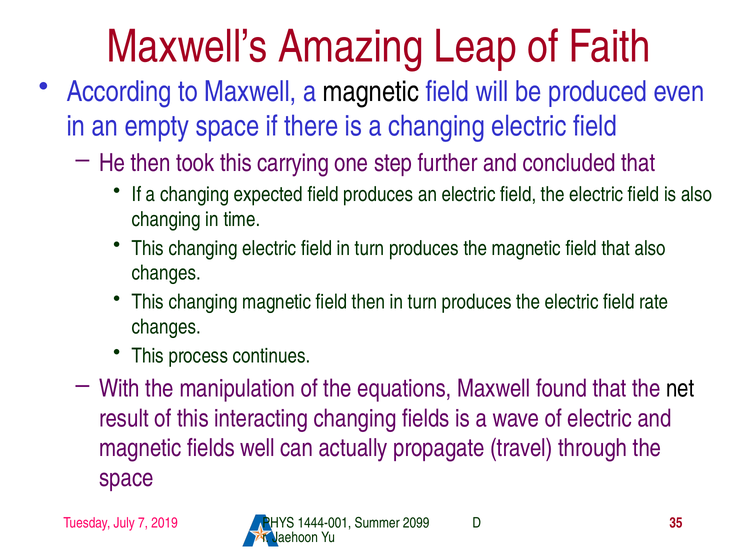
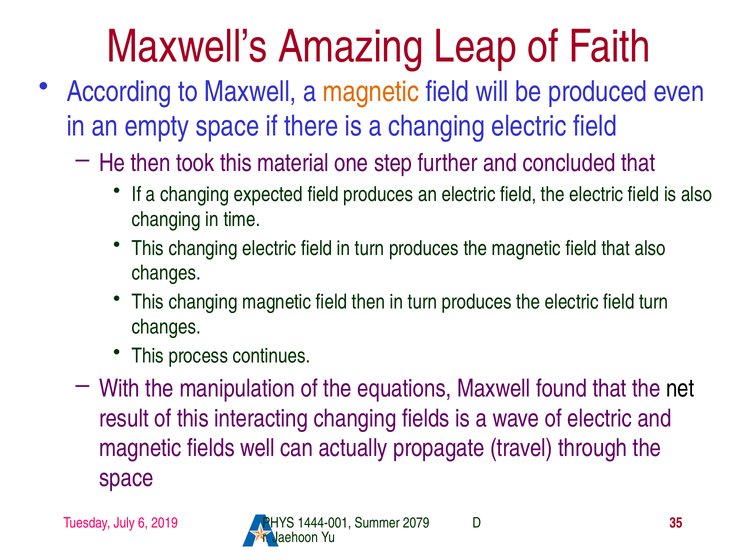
magnetic at (371, 92) colour: black -> orange
carrying: carrying -> material
field rate: rate -> turn
7: 7 -> 6
2099: 2099 -> 2079
